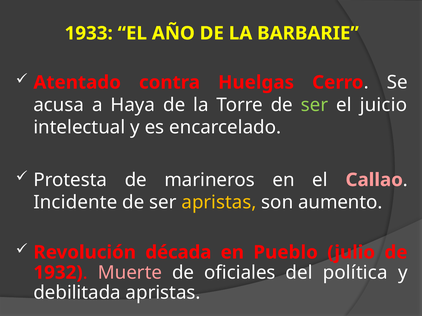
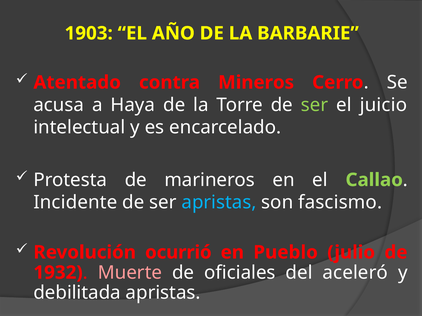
1933: 1933 -> 1903
Huelgas: Huelgas -> Mineros
Callao colour: pink -> light green
apristas at (219, 203) colour: yellow -> light blue
aumento: aumento -> fascismo
década: década -> ocurrió
política: política -> aceleró
